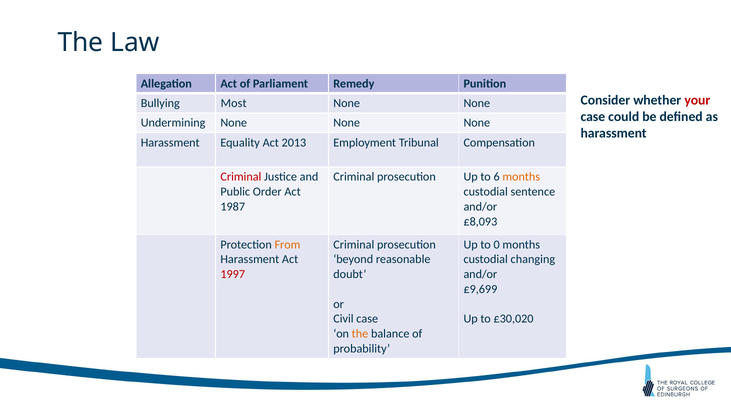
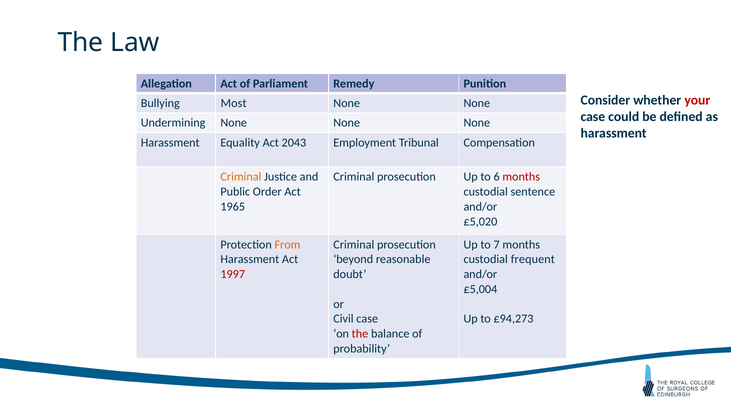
2013: 2013 -> 2043
Criminal at (241, 177) colour: red -> orange
months at (521, 177) colour: orange -> red
1987: 1987 -> 1965
£8,093: £8,093 -> £5,020
0: 0 -> 7
changing: changing -> frequent
£9,699: £9,699 -> £5,004
£30,020: £30,020 -> £94,273
the at (360, 334) colour: orange -> red
